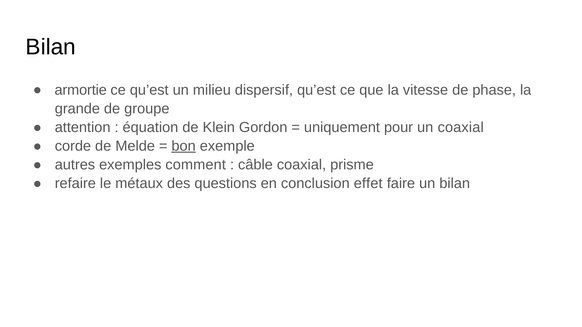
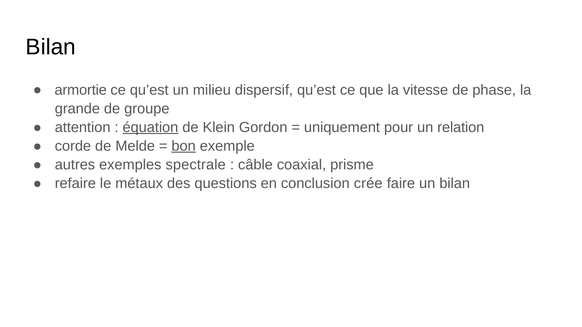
équation underline: none -> present
un coaxial: coaxial -> relation
comment: comment -> spectrale
effet: effet -> crée
